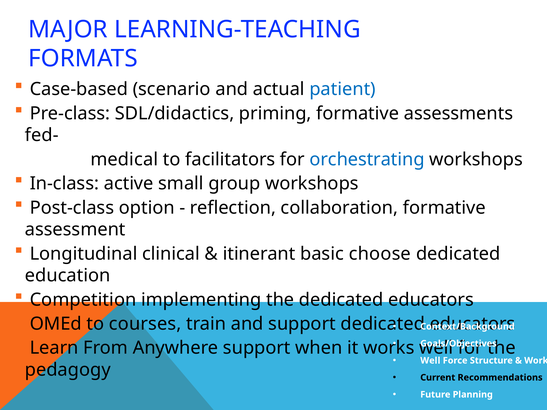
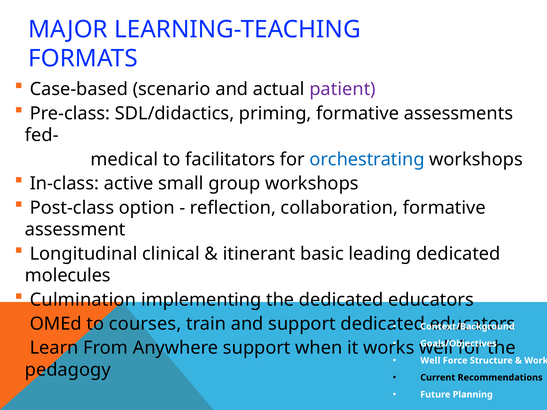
patient colour: blue -> purple
choose: choose -> leading
education: education -> molecules
Competition: Competition -> Culmination
